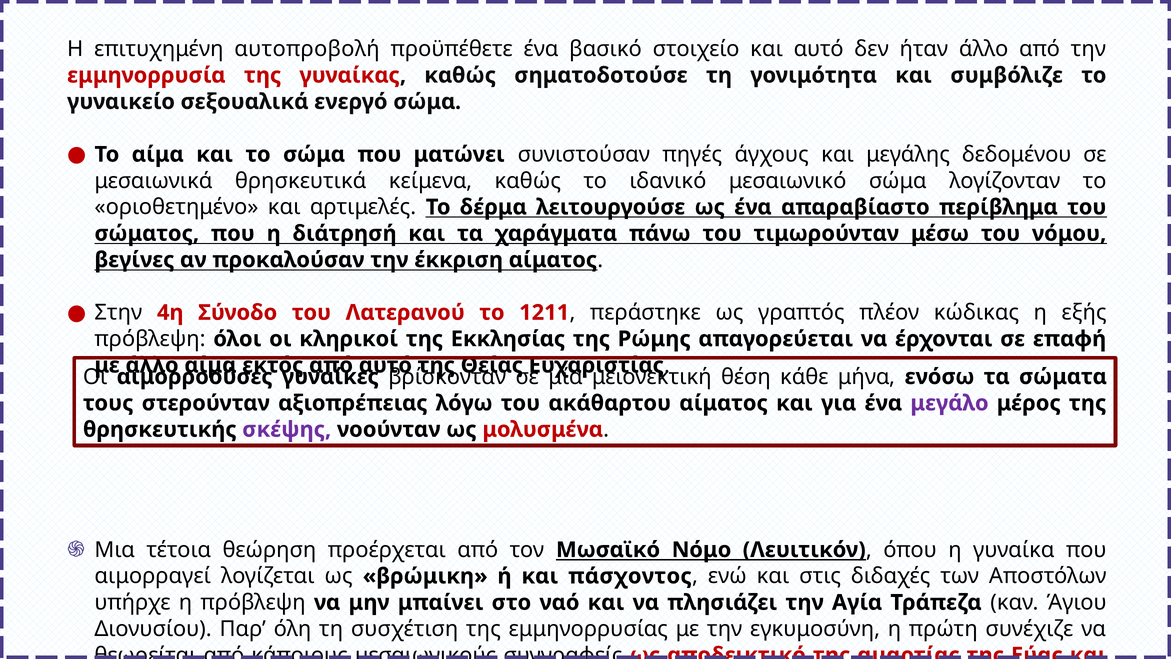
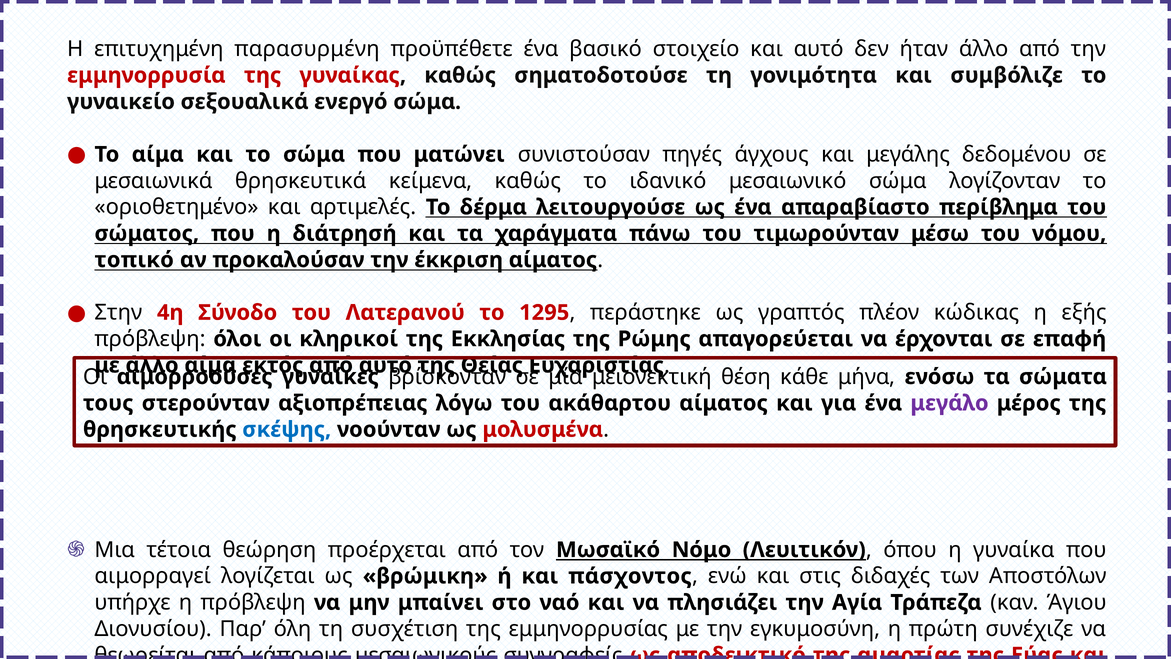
αυτοπροβολή: αυτοπροβολή -> παρασυρμένη
βεγίνες: βεγίνες -> τοπικό
1211: 1211 -> 1295
σκέψης colour: purple -> blue
